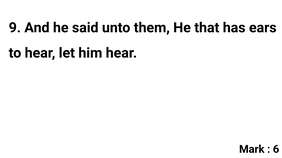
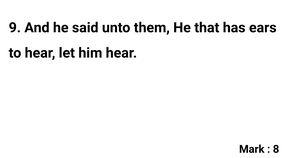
6: 6 -> 8
